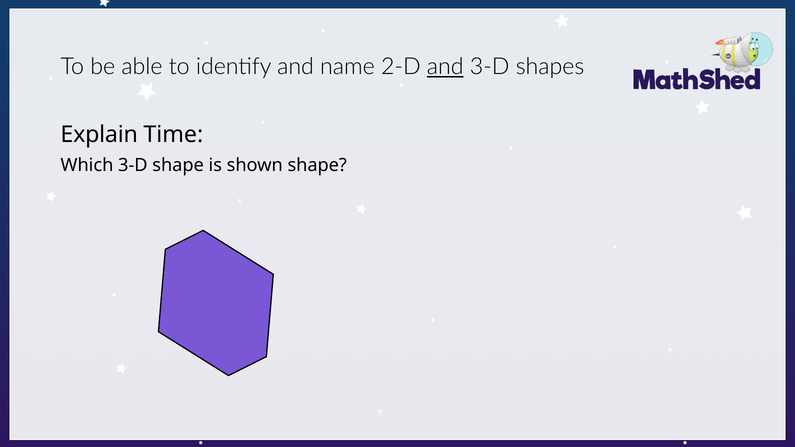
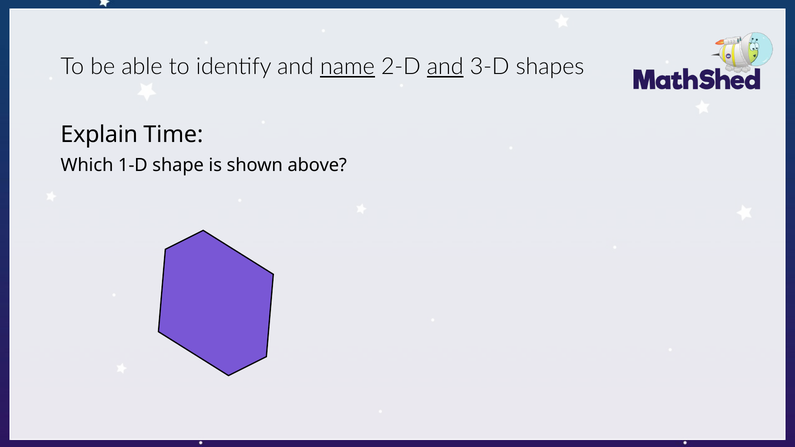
name underline: none -> present
Which 3-D: 3-D -> 1-D
shown shape: shape -> above
